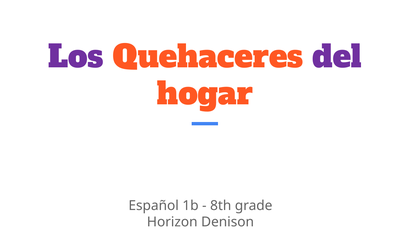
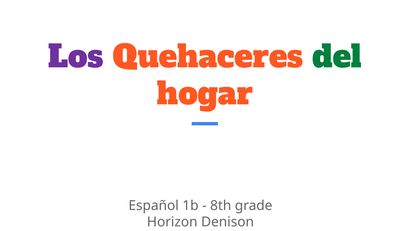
del colour: purple -> green
